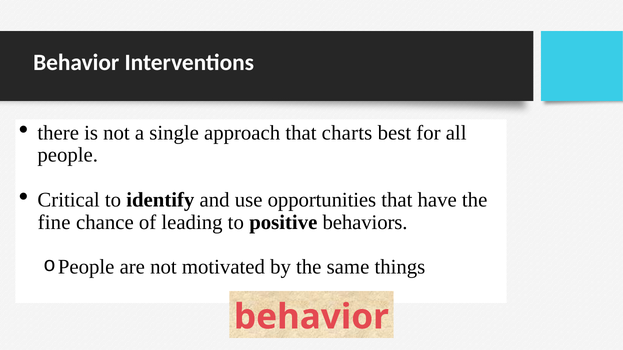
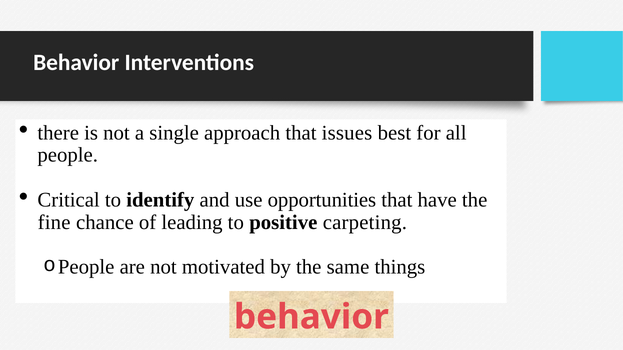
charts: charts -> issues
behaviors: behaviors -> carpeting
